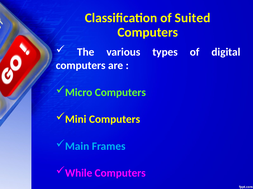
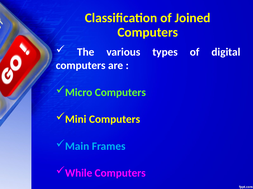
Suited: Suited -> Joined
